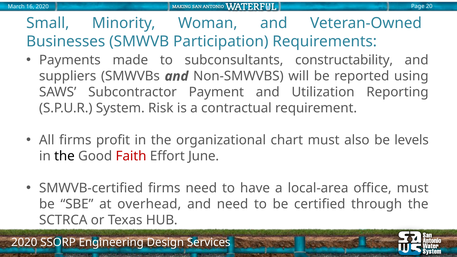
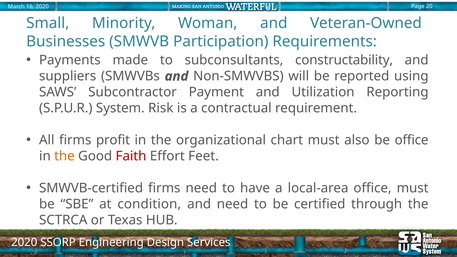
be levels: levels -> office
the at (64, 156) colour: black -> orange
June: June -> Feet
overhead: overhead -> condition
